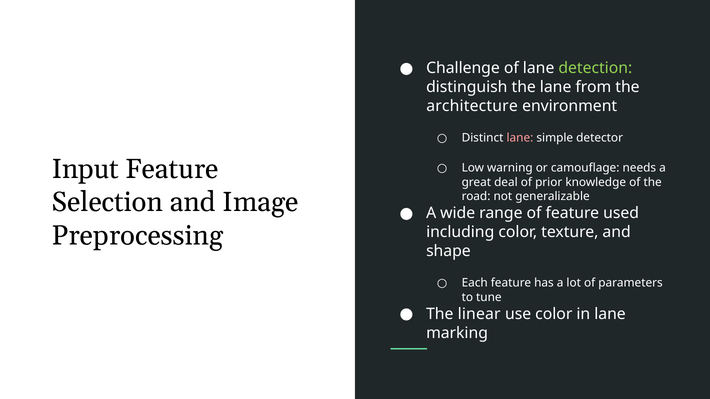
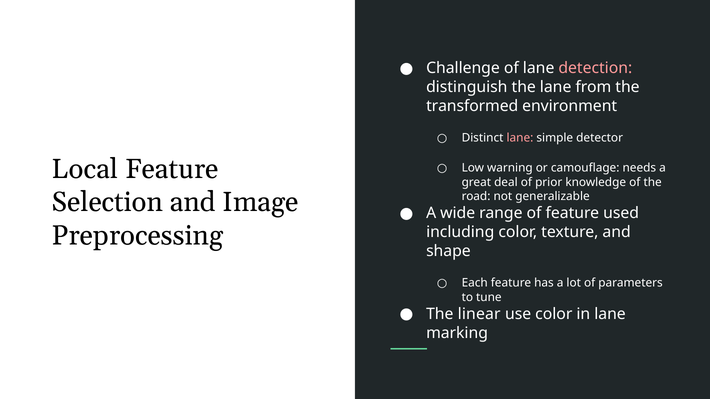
detection colour: light green -> pink
architecture: architecture -> transformed
Input: Input -> Local
